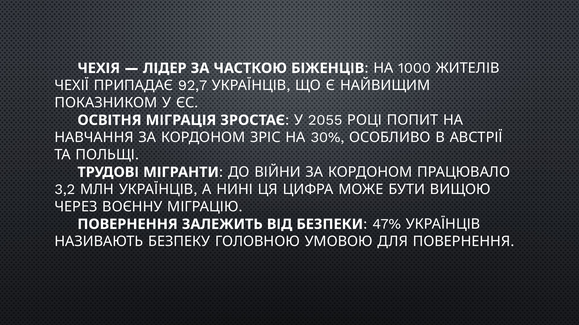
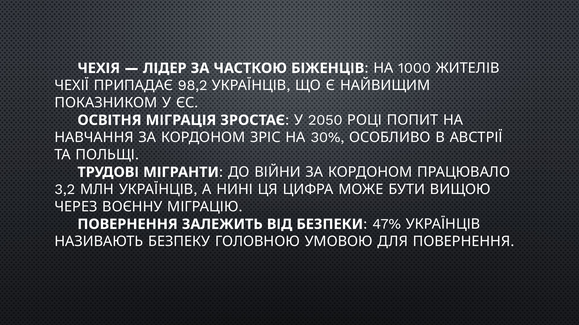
92,7: 92,7 -> 98,2
2055: 2055 -> 2050
